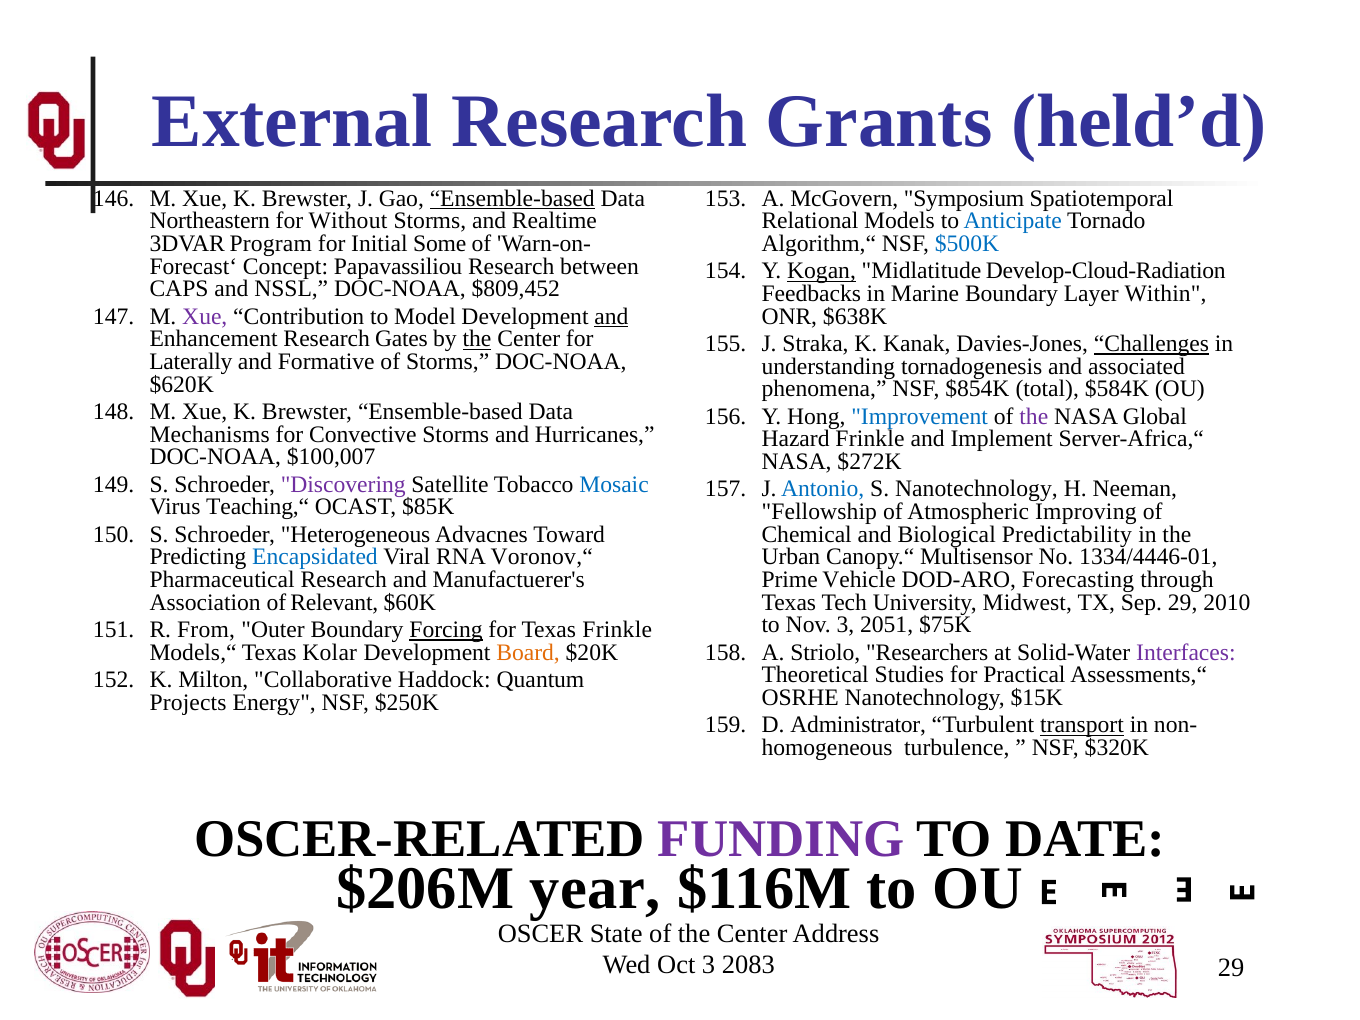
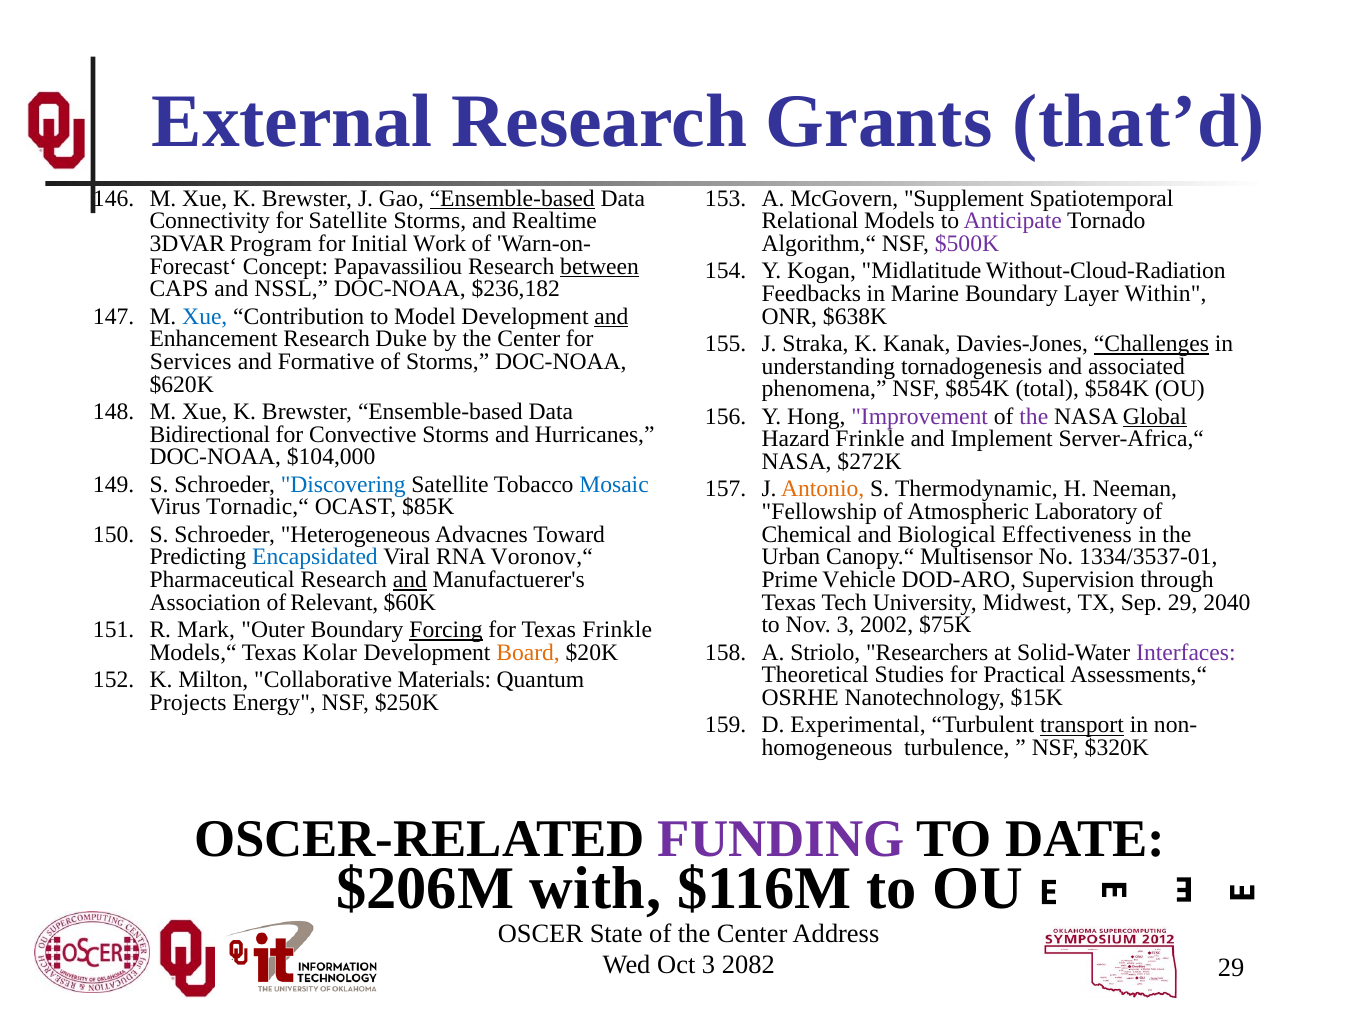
held’d: held’d -> that’d
Symposium: Symposium -> Supplement
Northeastern: Northeastern -> Connectivity
for Without: Without -> Satellite
Anticipate colour: blue -> purple
Some: Some -> Work
$500K colour: blue -> purple
between underline: none -> present
Kogan underline: present -> none
Develop-Cloud-Radiation: Develop-Cloud-Radiation -> Without-Cloud-Radiation
$809,452: $809,452 -> $236,182
Xue at (205, 316) colour: purple -> blue
Gates: Gates -> Duke
the at (477, 339) underline: present -> none
Laterally: Laterally -> Services
Improvement colour: blue -> purple
Global underline: none -> present
Mechanisms: Mechanisms -> Bidirectional
$100,007: $100,007 -> $104,000
Discovering colour: purple -> blue
Antonio colour: blue -> orange
S Nanotechnology: Nanotechnology -> Thermodynamic
Teaching,“: Teaching,“ -> Tornadic,“
Improving: Improving -> Laboratory
Predictability: Predictability -> Effectiveness
1334/4446-01: 1334/4446-01 -> 1334/3537-01
and at (410, 580) underline: none -> present
Forecasting: Forecasting -> Supervision
2010: 2010 -> 2040
2051: 2051 -> 2002
From: From -> Mark
Haddock: Haddock -> Materials
Administrator: Administrator -> Experimental
year: year -> with
2083: 2083 -> 2082
